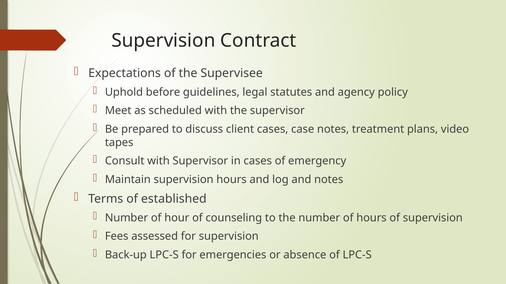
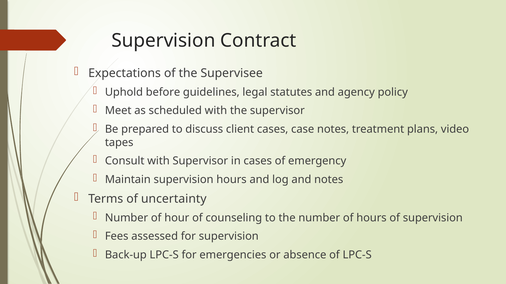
established: established -> uncertainty
